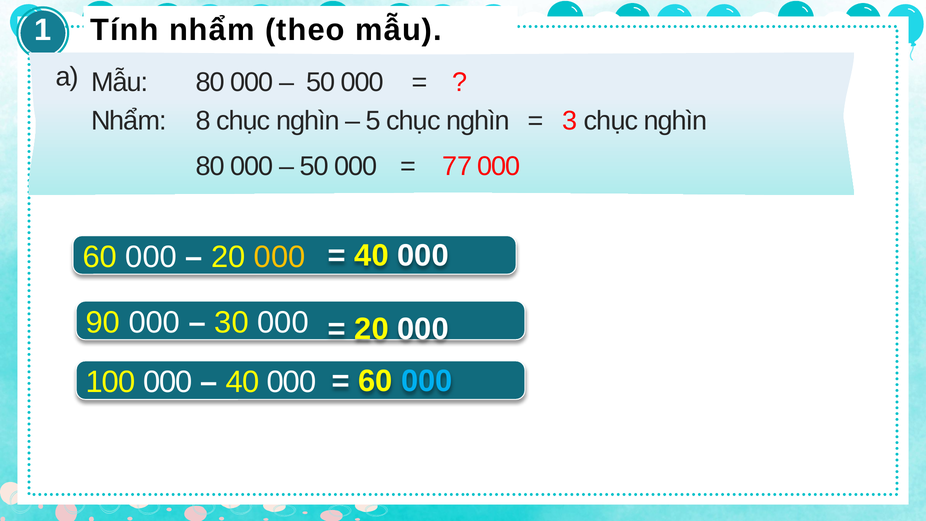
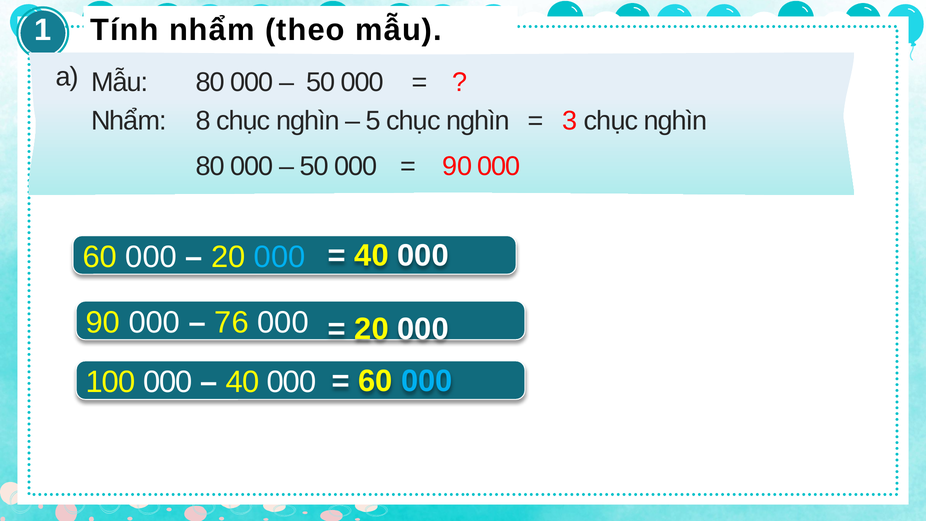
77 at (457, 166): 77 -> 90
000 at (280, 257) colour: yellow -> light blue
30: 30 -> 76
